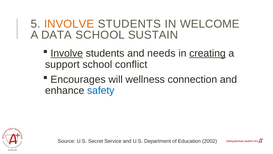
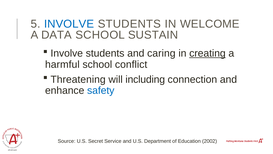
INVOLVE at (69, 24) colour: orange -> blue
Involve at (67, 53) underline: present -> none
needs: needs -> caring
support: support -> harmful
Encourages: Encourages -> Threatening
wellness: wellness -> including
